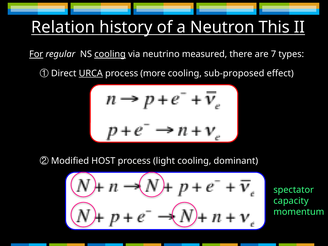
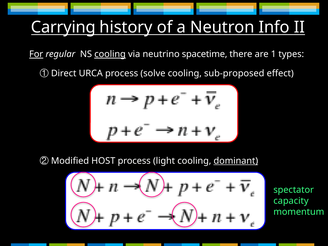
Relation: Relation -> Carrying
This: This -> Info
measured: measured -> spacetime
7: 7 -> 1
URCA underline: present -> none
more: more -> solve
dominant underline: none -> present
